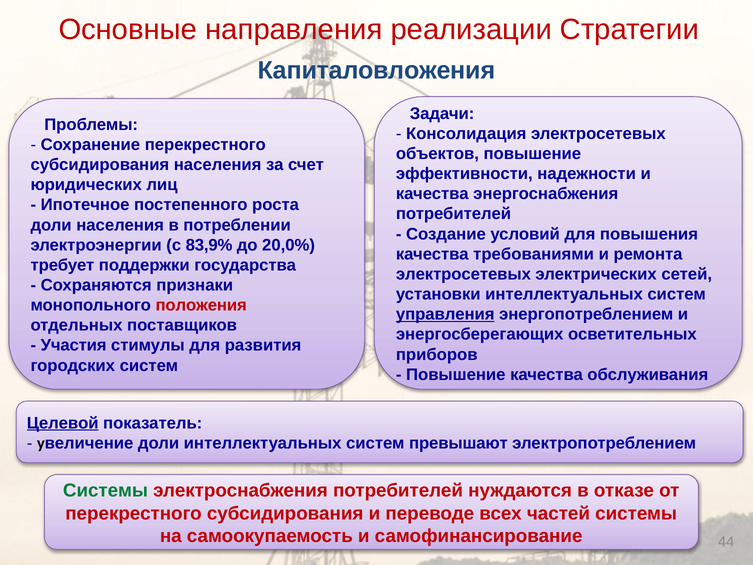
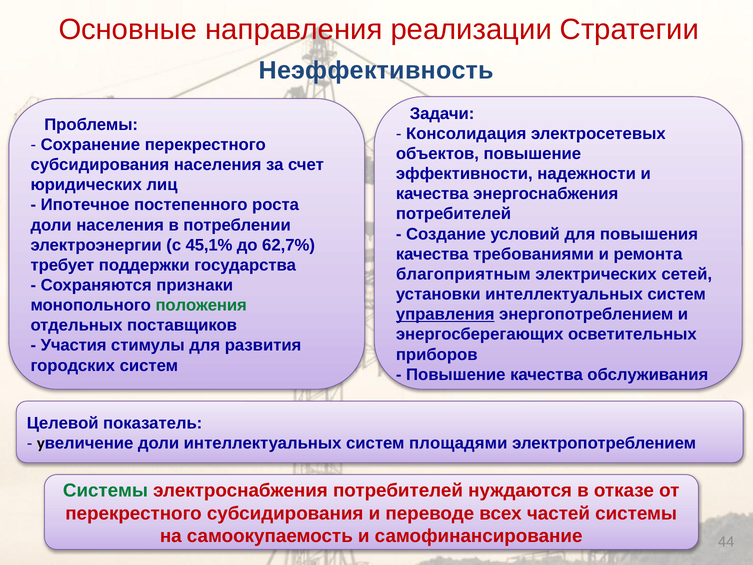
Капиталовложения: Капиталовложения -> Неэффективность
83,9%: 83,9% -> 45,1%
20,0%: 20,0% -> 62,7%
электросетевых at (463, 274): электросетевых -> благоприятным
положения colour: red -> green
Целевой underline: present -> none
превышают: превышают -> площадями
